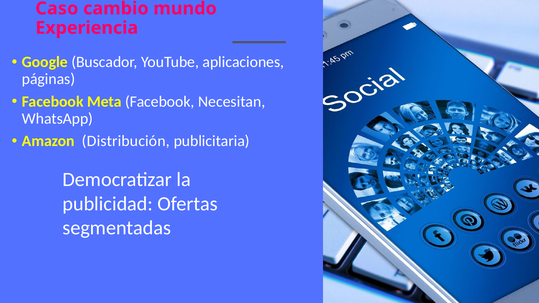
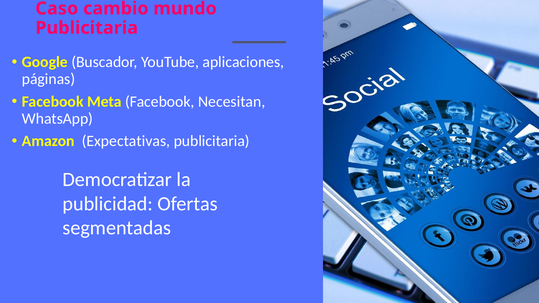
Experiencia at (87, 28): Experiencia -> Publicitaria
Distribución: Distribución -> Expectativas
